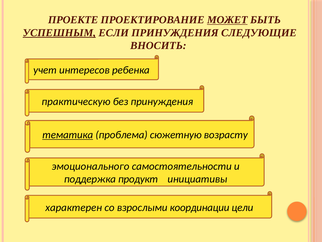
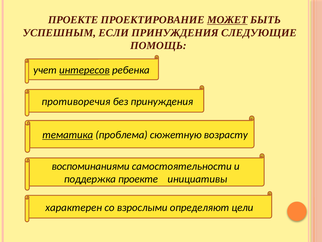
УСПЕШНЫМ underline: present -> none
ВНОСИТЬ: ВНОСИТЬ -> ПОМОЩЬ
интересов underline: none -> present
практическую: практическую -> противоречия
эмоционального: эмоционального -> воспоминаниями
поддержка продукт: продукт -> проекте
координации: координации -> определяют
